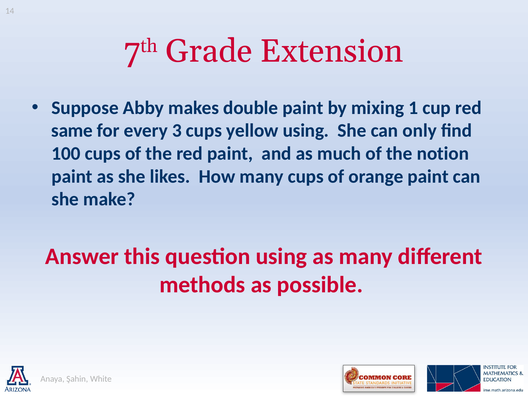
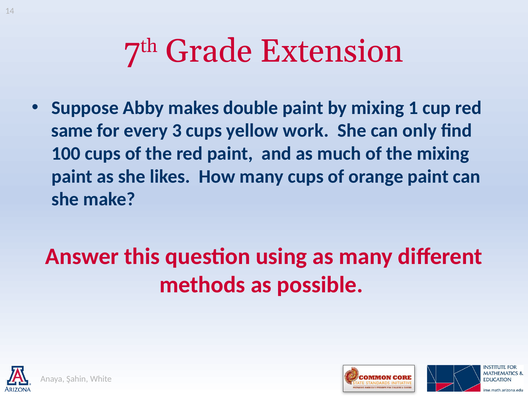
yellow using: using -> work
the notion: notion -> mixing
